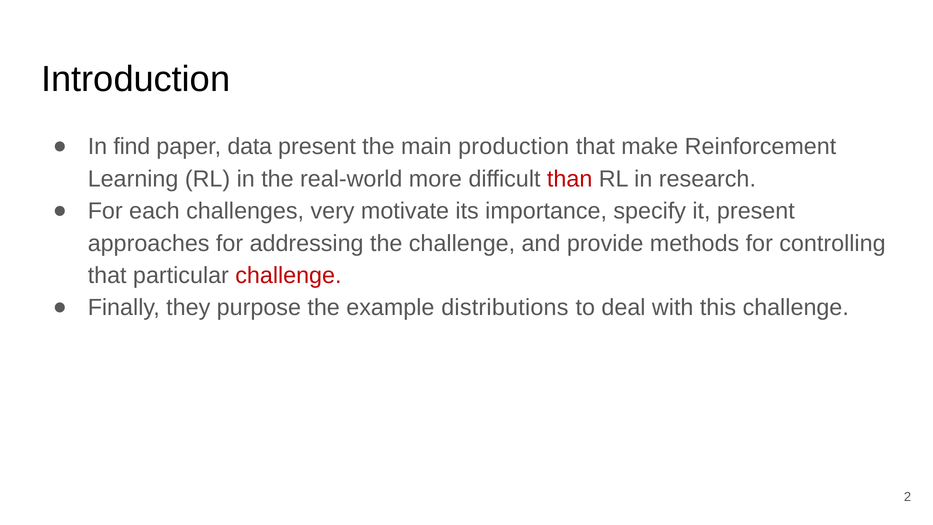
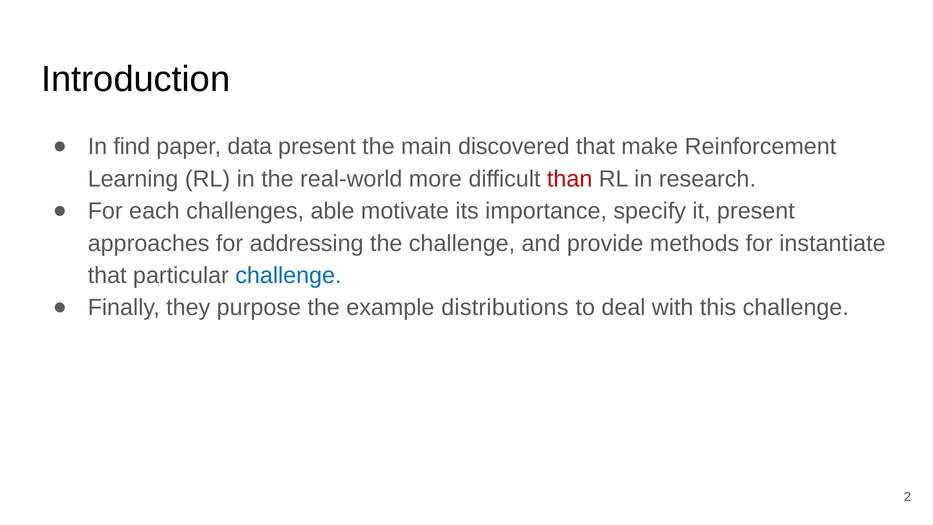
production: production -> discovered
very: very -> able
controlling: controlling -> instantiate
challenge at (288, 275) colour: red -> blue
